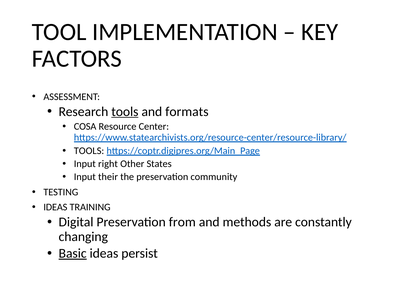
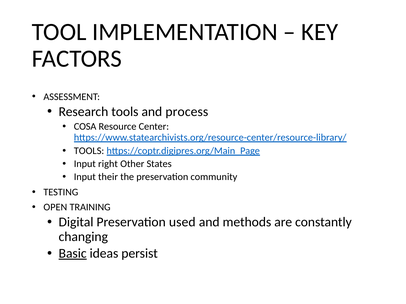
tools at (125, 112) underline: present -> none
formats: formats -> process
IDEAS at (55, 208): IDEAS -> OPEN
from: from -> used
